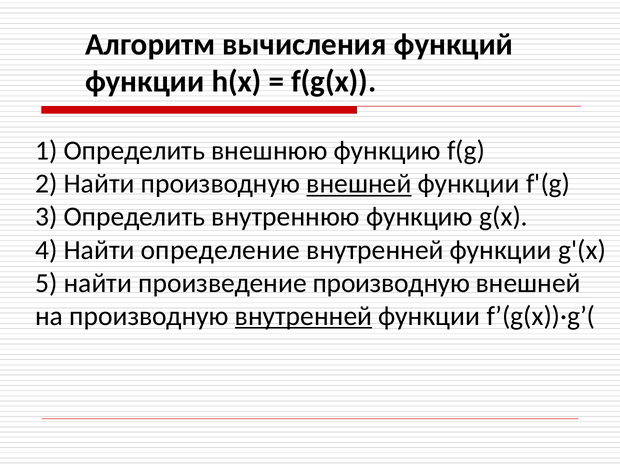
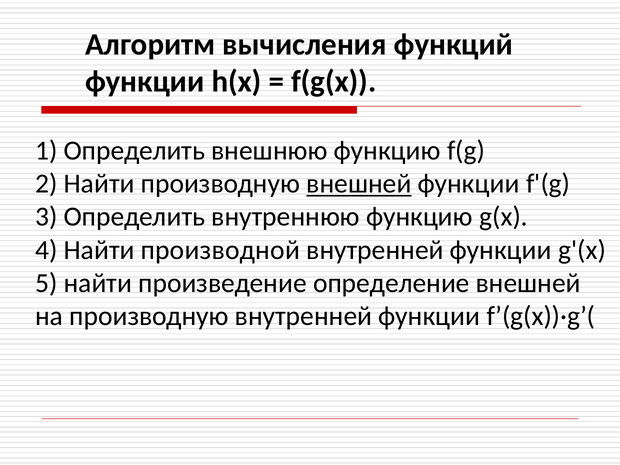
определение: определение -> производной
произведение производную: производную -> определение
внутренней at (304, 316) underline: present -> none
